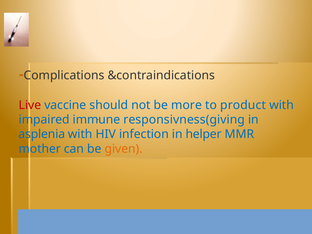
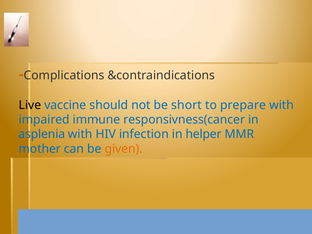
Live colour: red -> black
more: more -> short
product: product -> prepare
responsivness(giving: responsivness(giving -> responsivness(cancer
